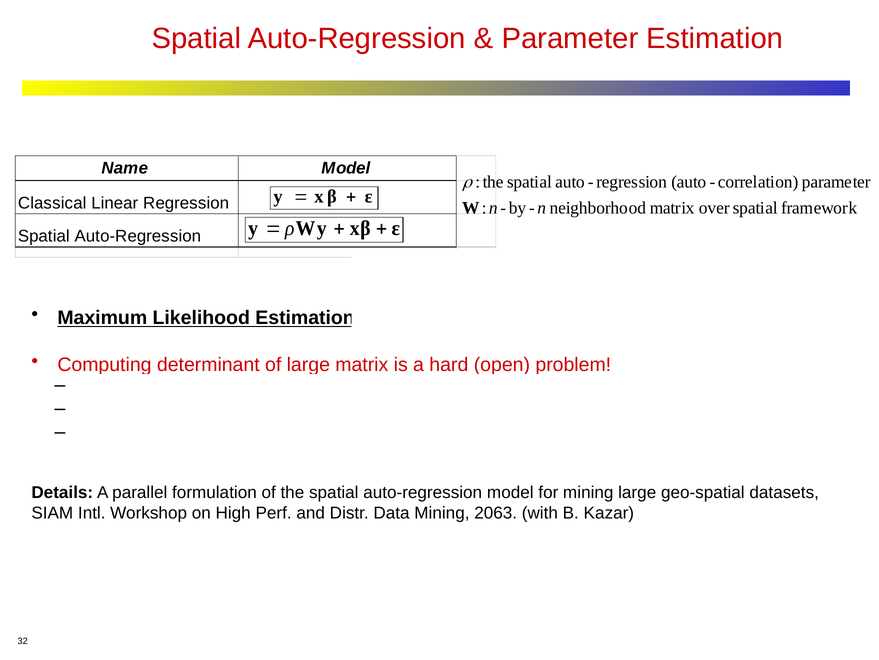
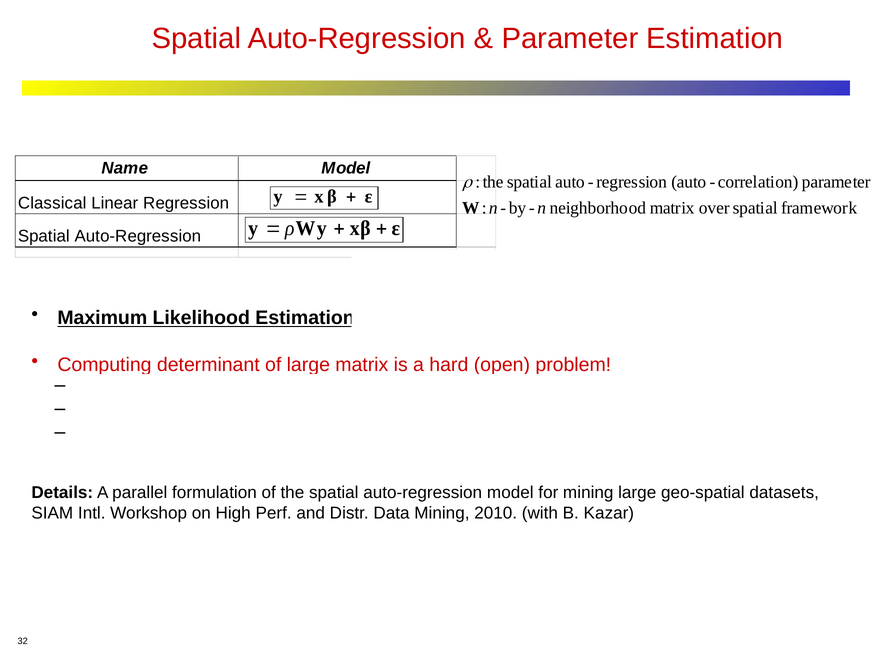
2063: 2063 -> 2010
